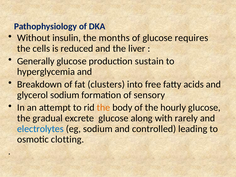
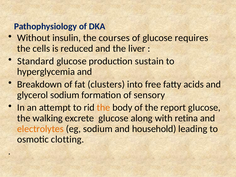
months: months -> courses
Generally: Generally -> Standard
hourly: hourly -> report
gradual: gradual -> walking
rarely: rarely -> retina
electrolytes colour: blue -> orange
controlled: controlled -> household
